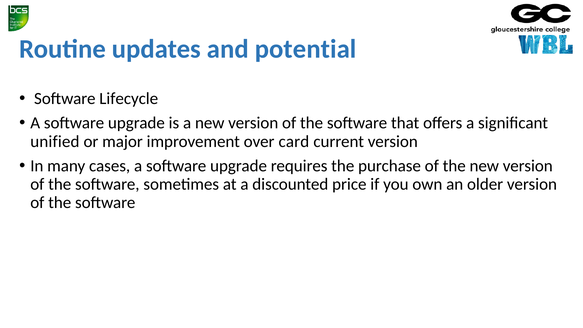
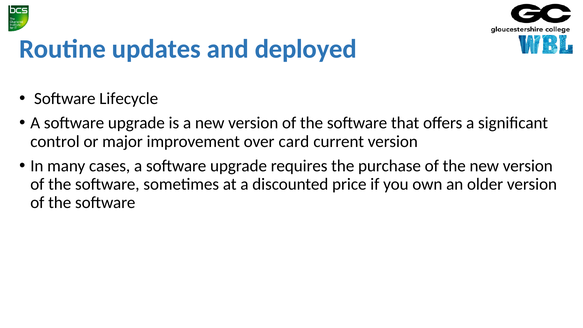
potential: potential -> deployed
unified: unified -> control
